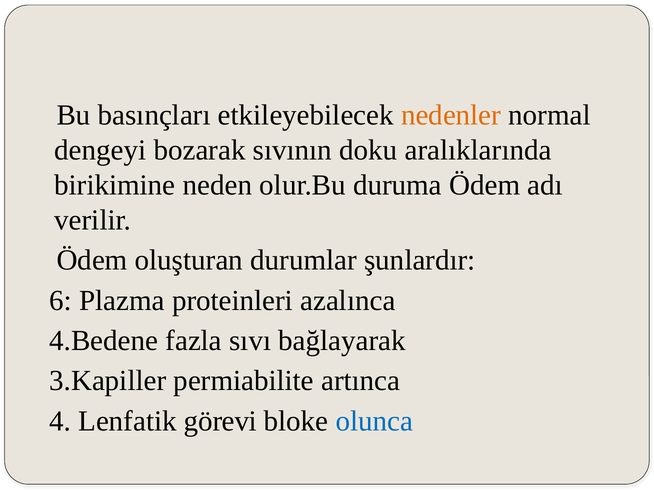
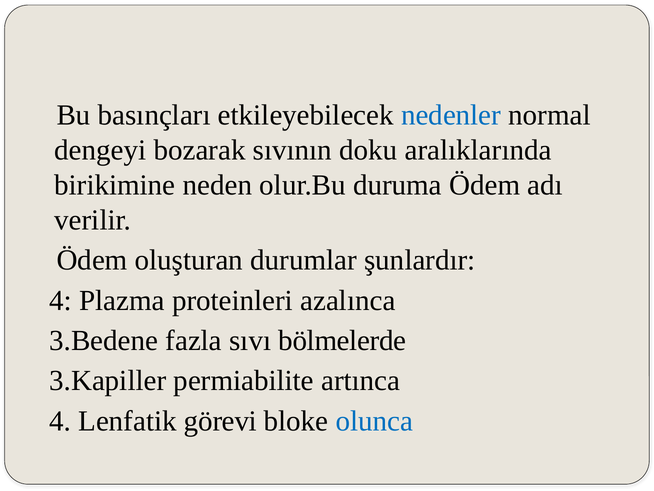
nedenler colour: orange -> blue
6 at (61, 300): 6 -> 4
4.Bedene: 4.Bedene -> 3.Bedene
bağlayarak: bağlayarak -> bölmelerde
